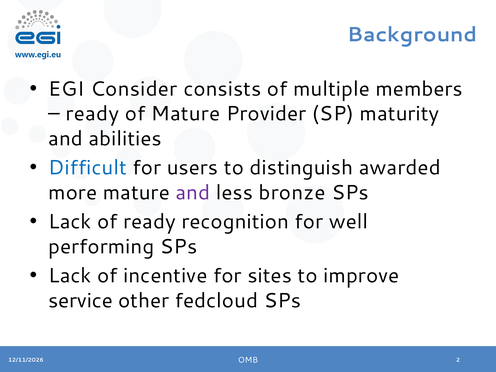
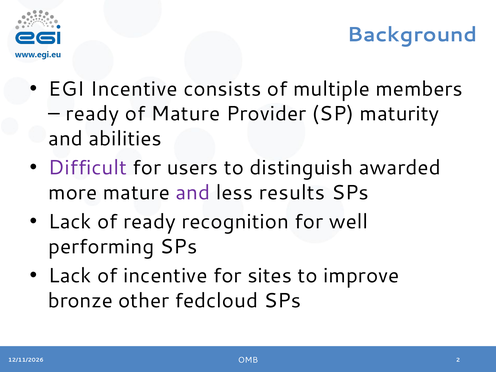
EGI Consider: Consider -> Incentive
Difficult colour: blue -> purple
bronze: bronze -> results
service: service -> bronze
